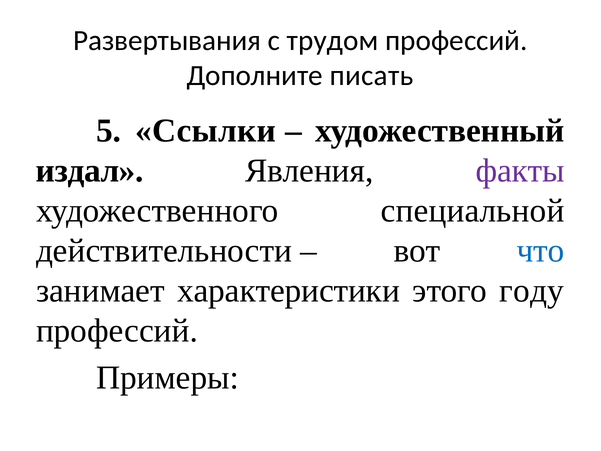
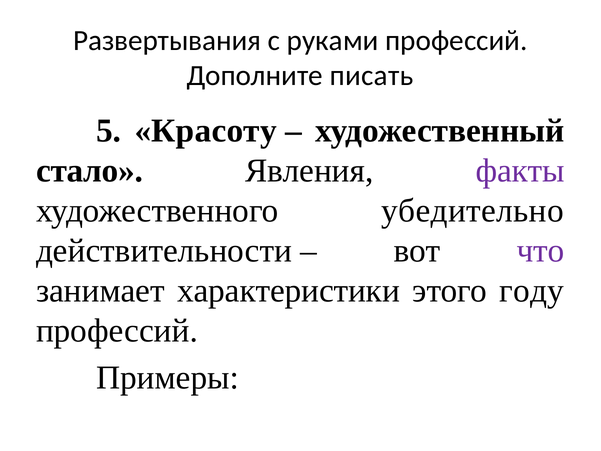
трудом: трудом -> руками
Ссылки: Ссылки -> Красоту
издал: издал -> стало
специальной: специальной -> убедительно
что colour: blue -> purple
